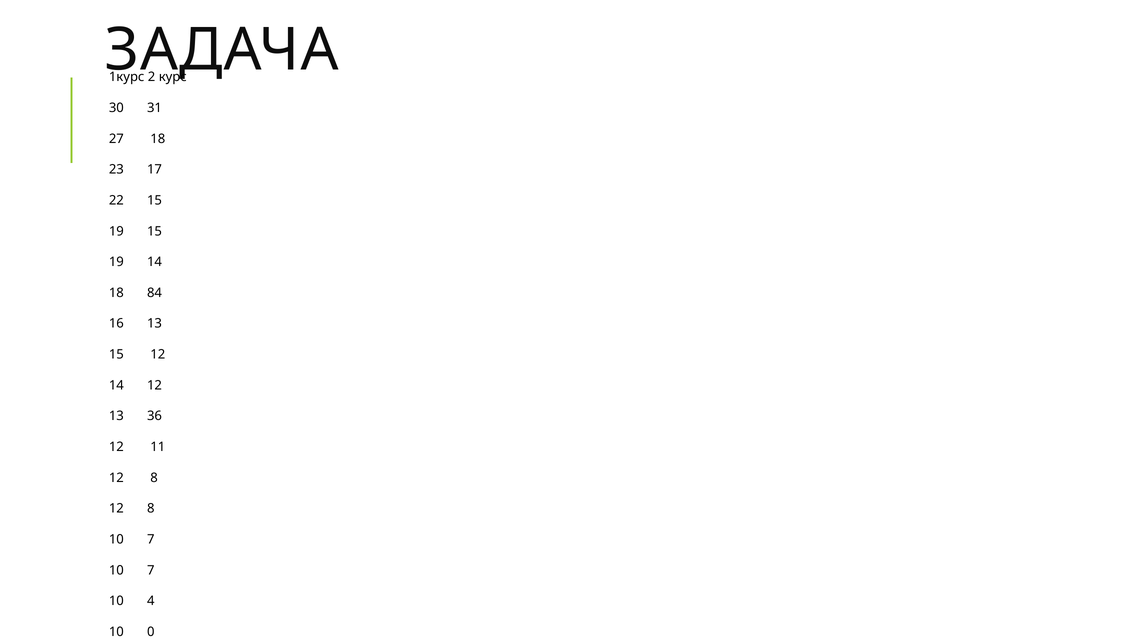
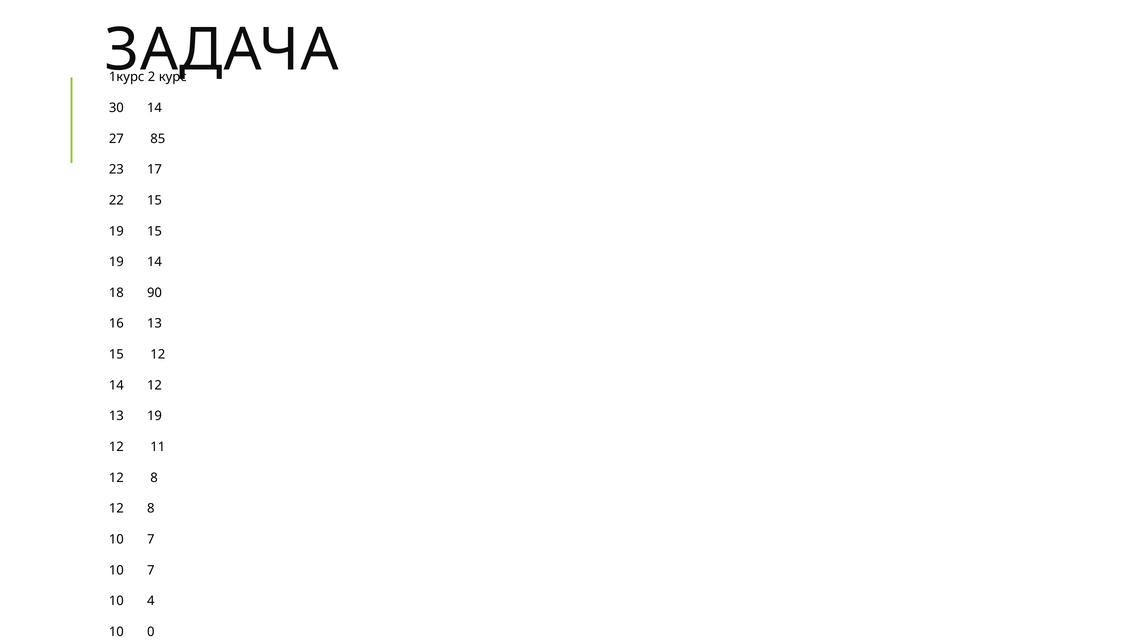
30 31: 31 -> 14
27 18: 18 -> 85
84: 84 -> 90
13 36: 36 -> 19
